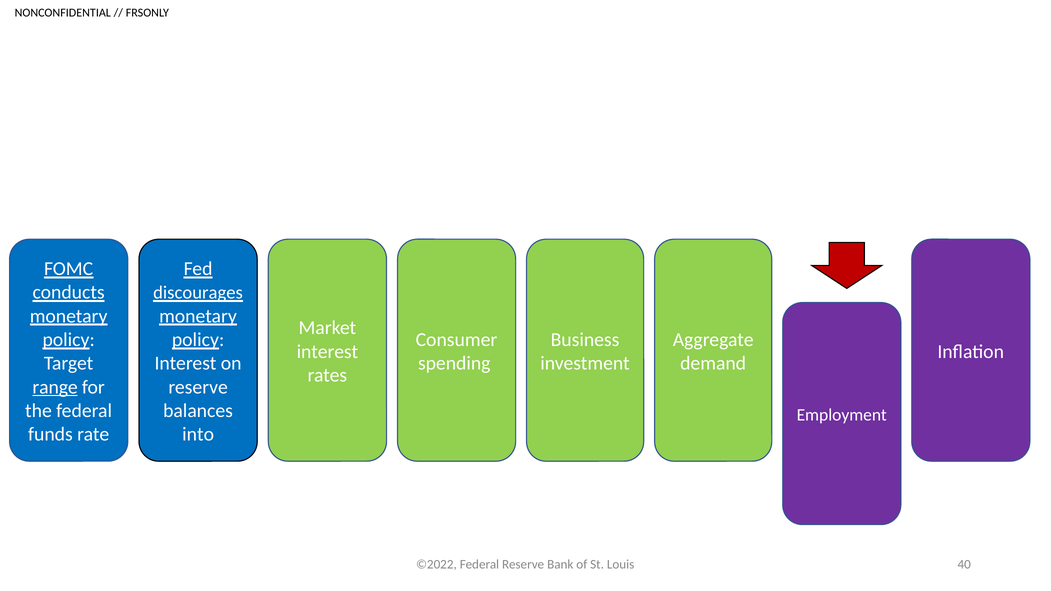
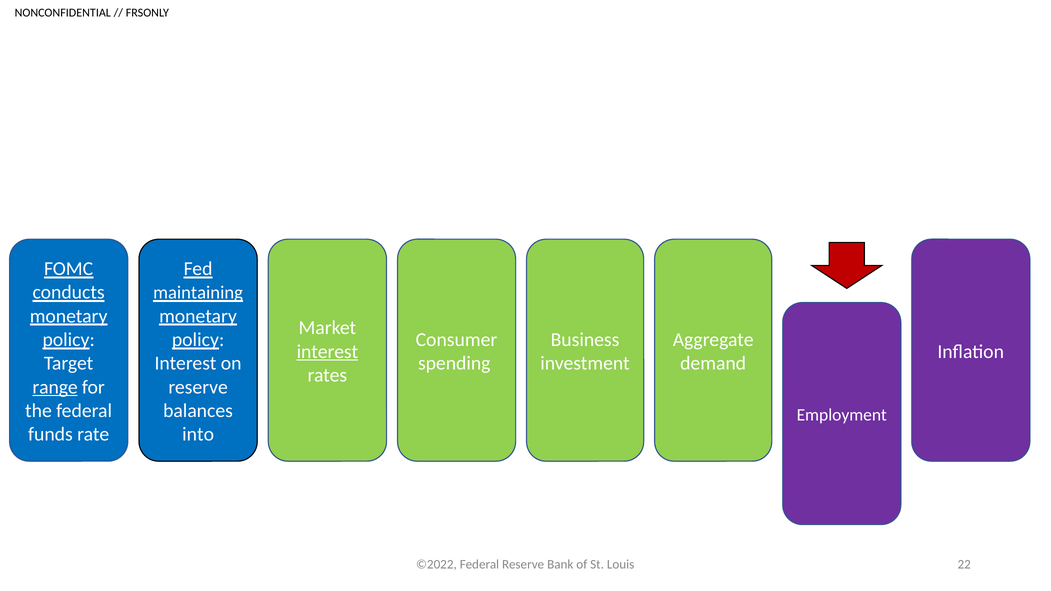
discourages: discourages -> maintaining
interest at (327, 352) underline: none -> present
40: 40 -> 22
